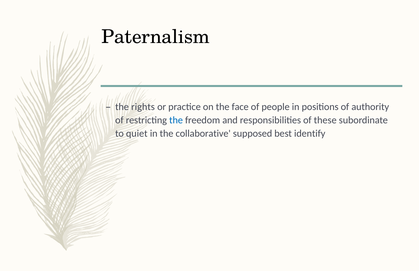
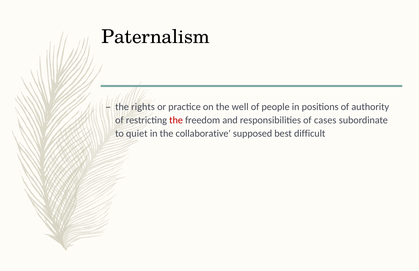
face: face -> well
the at (176, 120) colour: blue -> red
these: these -> cases
identify: identify -> difficult
